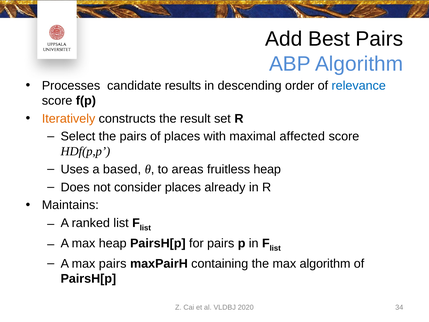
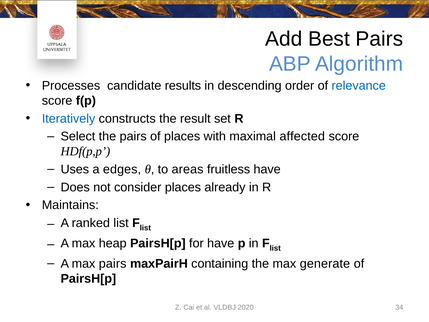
Iteratively colour: orange -> blue
based: based -> edges
fruitless heap: heap -> have
for pairs: pairs -> have
max algorithm: algorithm -> generate
